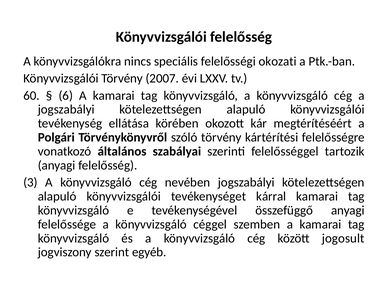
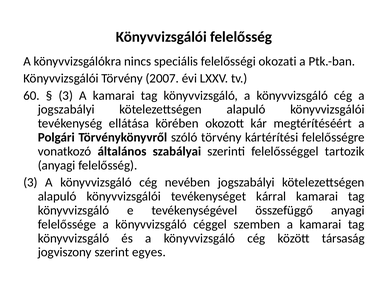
6 at (66, 96): 6 -> 3
jogosult: jogosult -> társaság
egyéb: egyéb -> egyes
